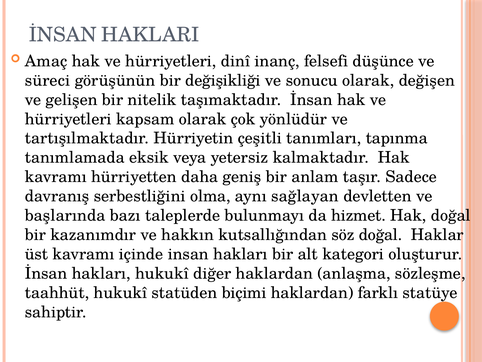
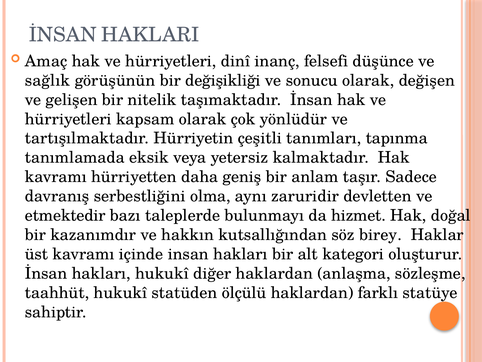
süreci: süreci -> sağlık
sağlayan: sağlayan -> zaruridir
başlarında: başlarında -> etmektedir
söz doğal: doğal -> birey
biçimi: biçimi -> ölçülü
